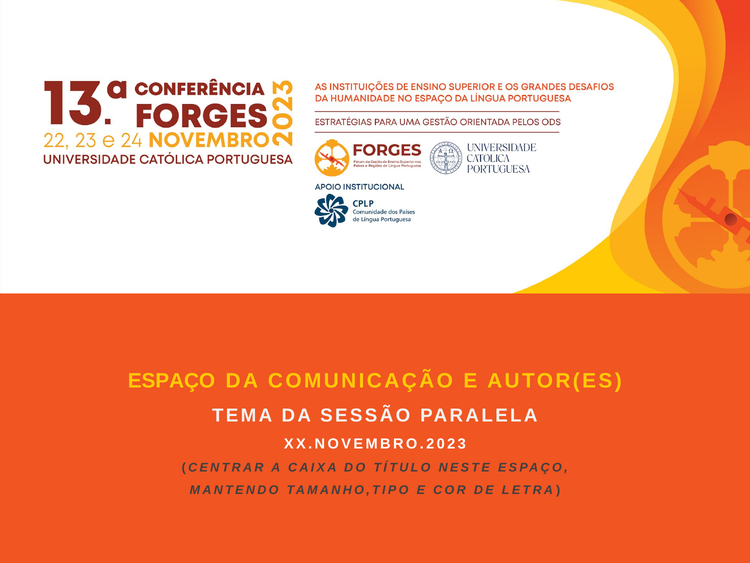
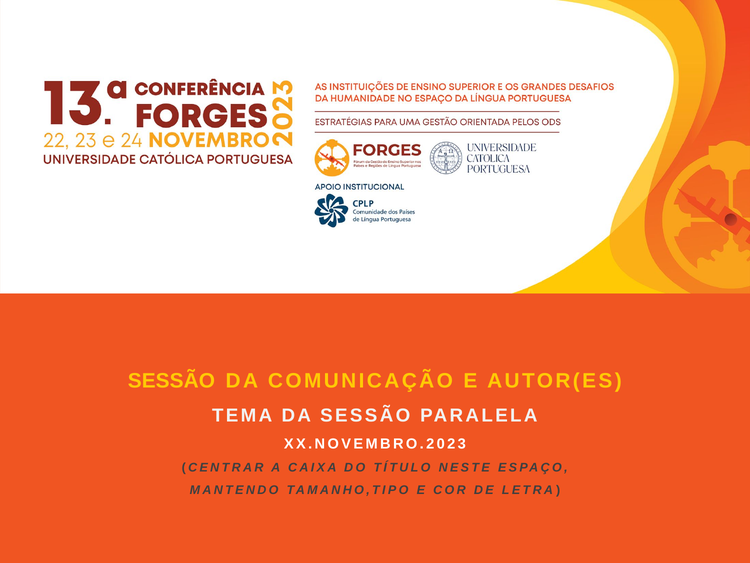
ESPAÇO at (171, 380): ESPAÇO -> SESSÃO
